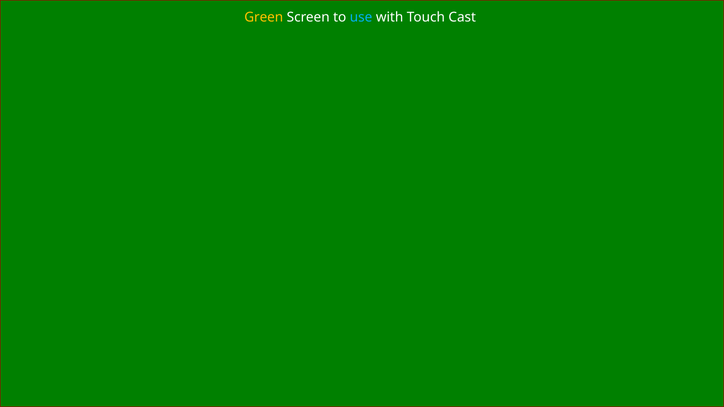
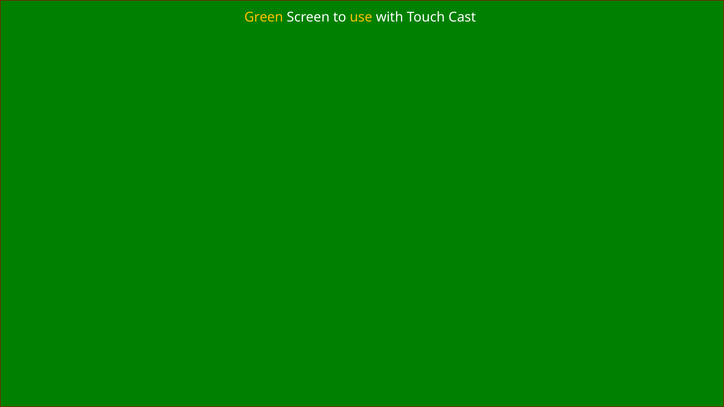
use colour: light blue -> yellow
